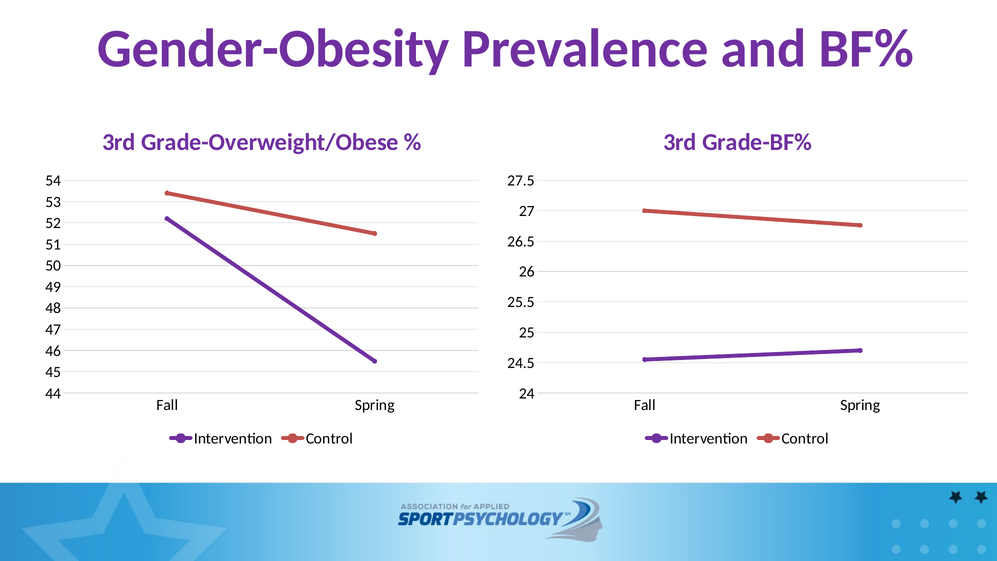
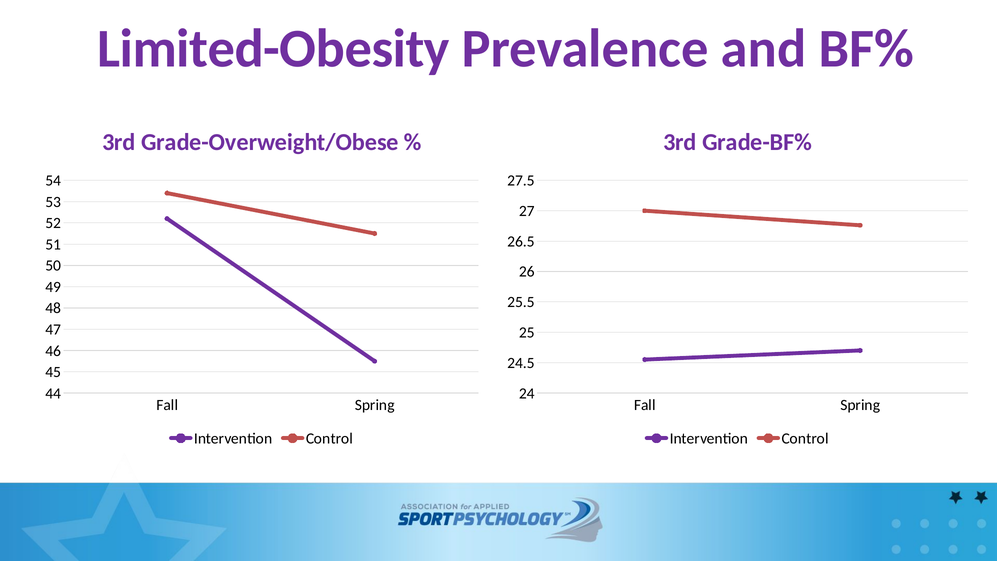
Gender-Obesity: Gender-Obesity -> Limited-Obesity
